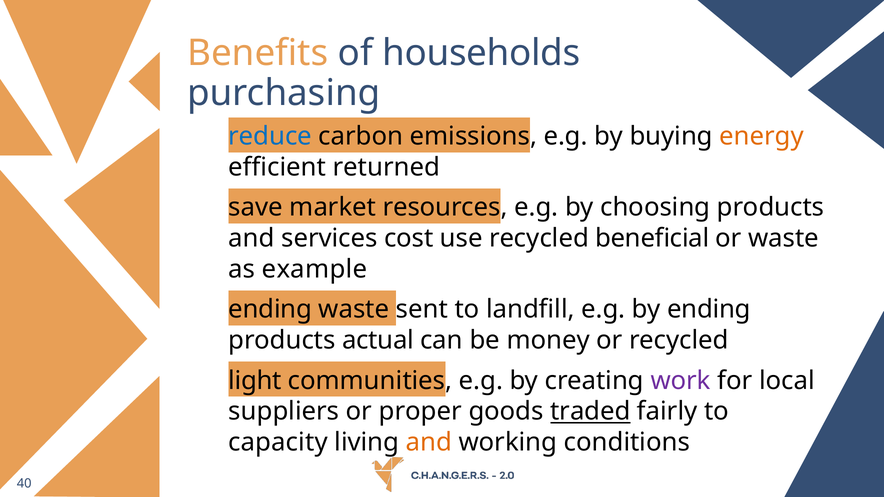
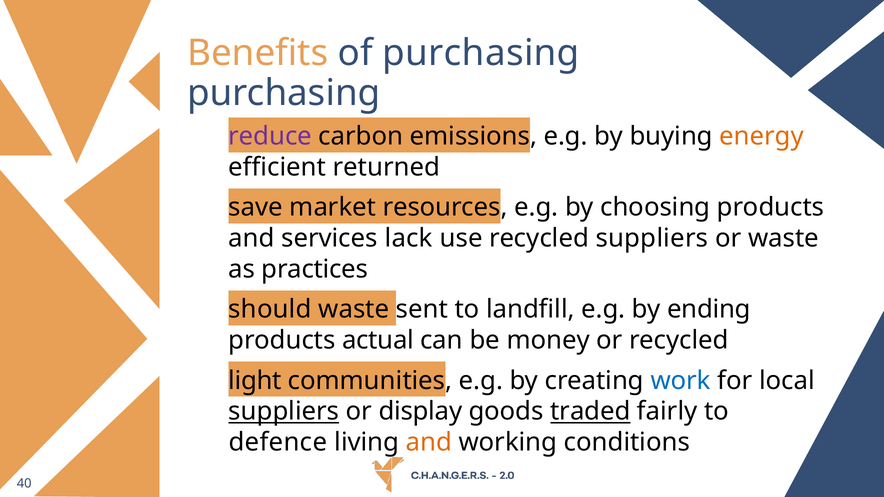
of households: households -> purchasing
reduce colour: blue -> purple
cost: cost -> lack
recycled beneficial: beneficial -> suppliers
example: example -> practices
ending at (270, 310): ending -> should
work colour: purple -> blue
suppliers at (284, 412) underline: none -> present
proper: proper -> display
capacity: capacity -> defence
